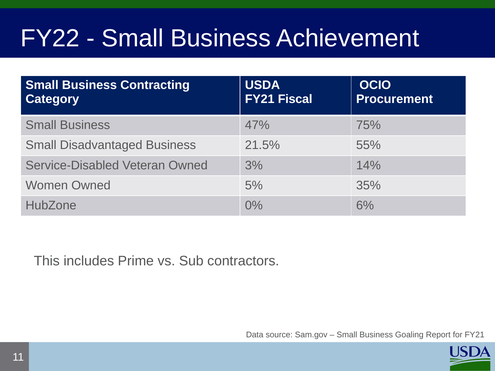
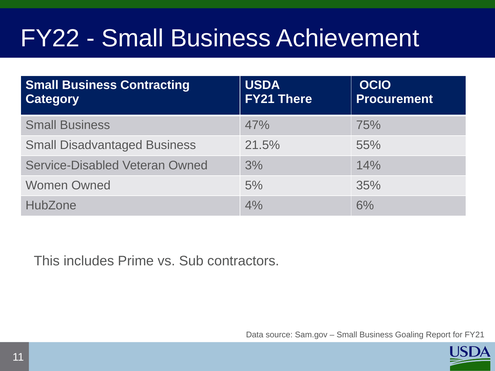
Fiscal: Fiscal -> There
0%: 0% -> 4%
